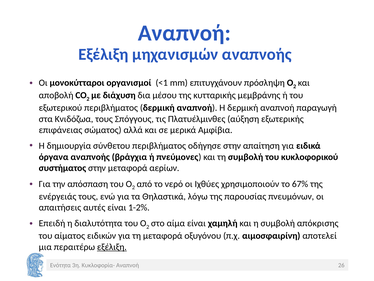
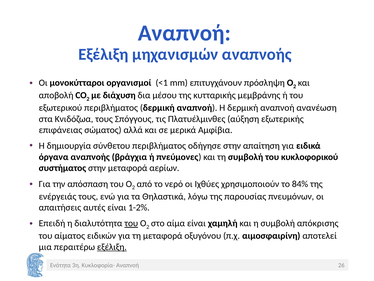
παραγωγή: παραγωγή -> ανανέωση
67%: 67% -> 84%
του at (131, 223) underline: none -> present
